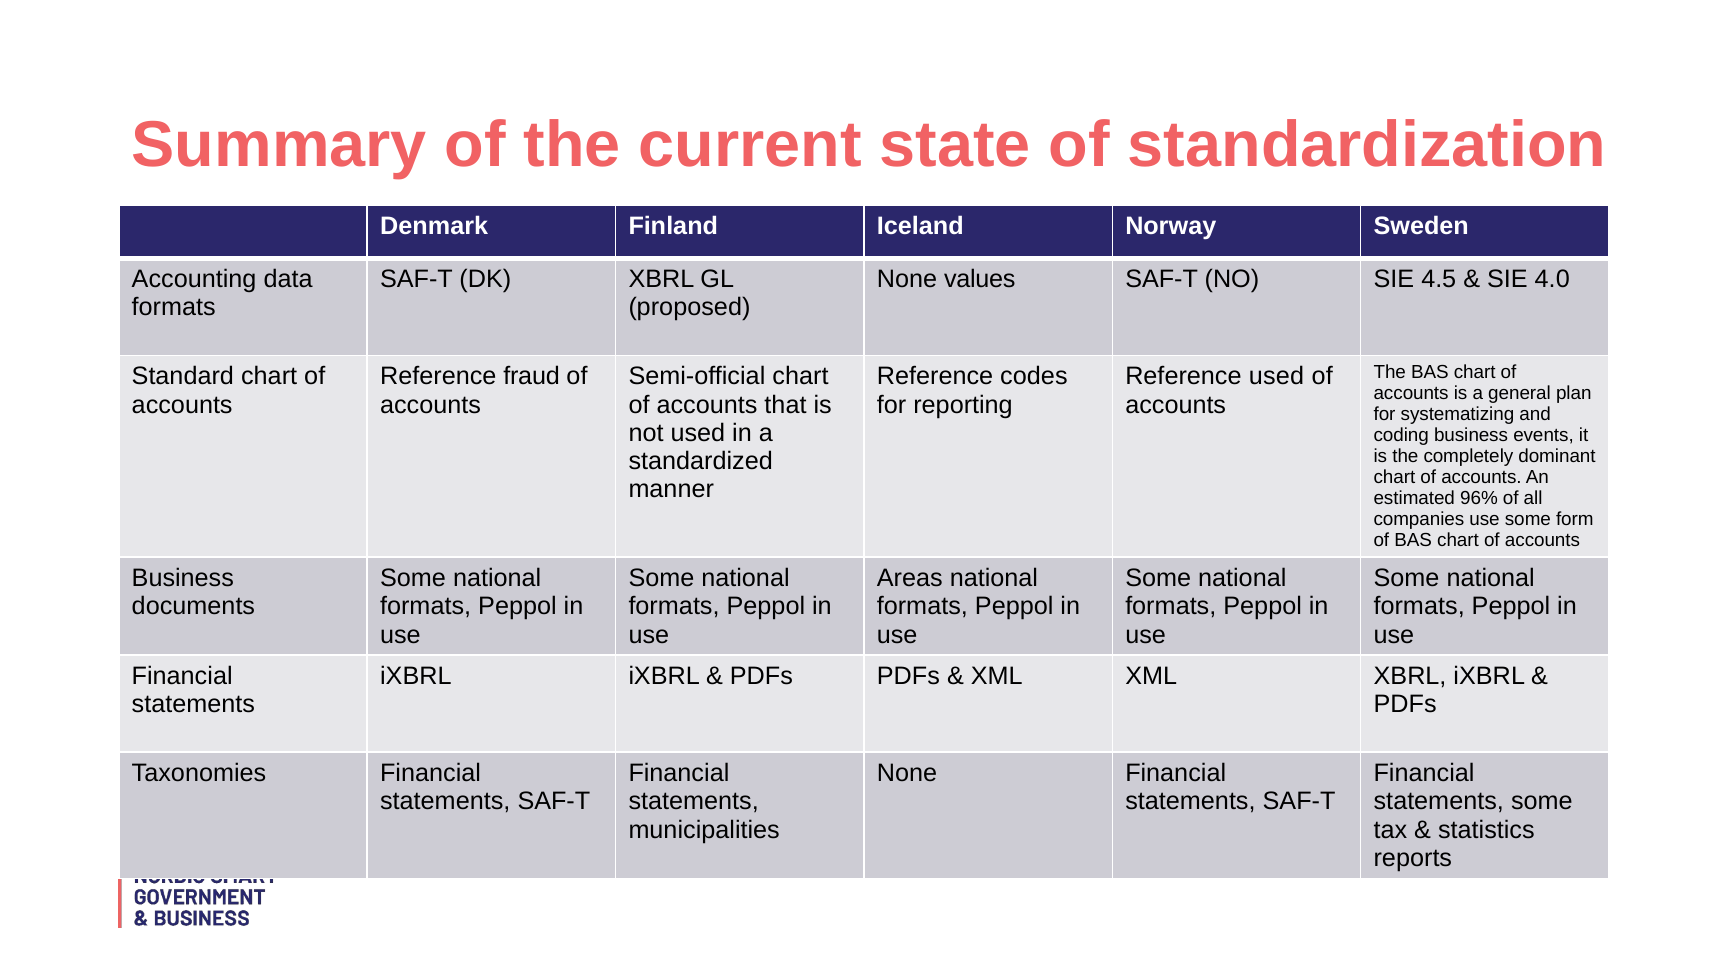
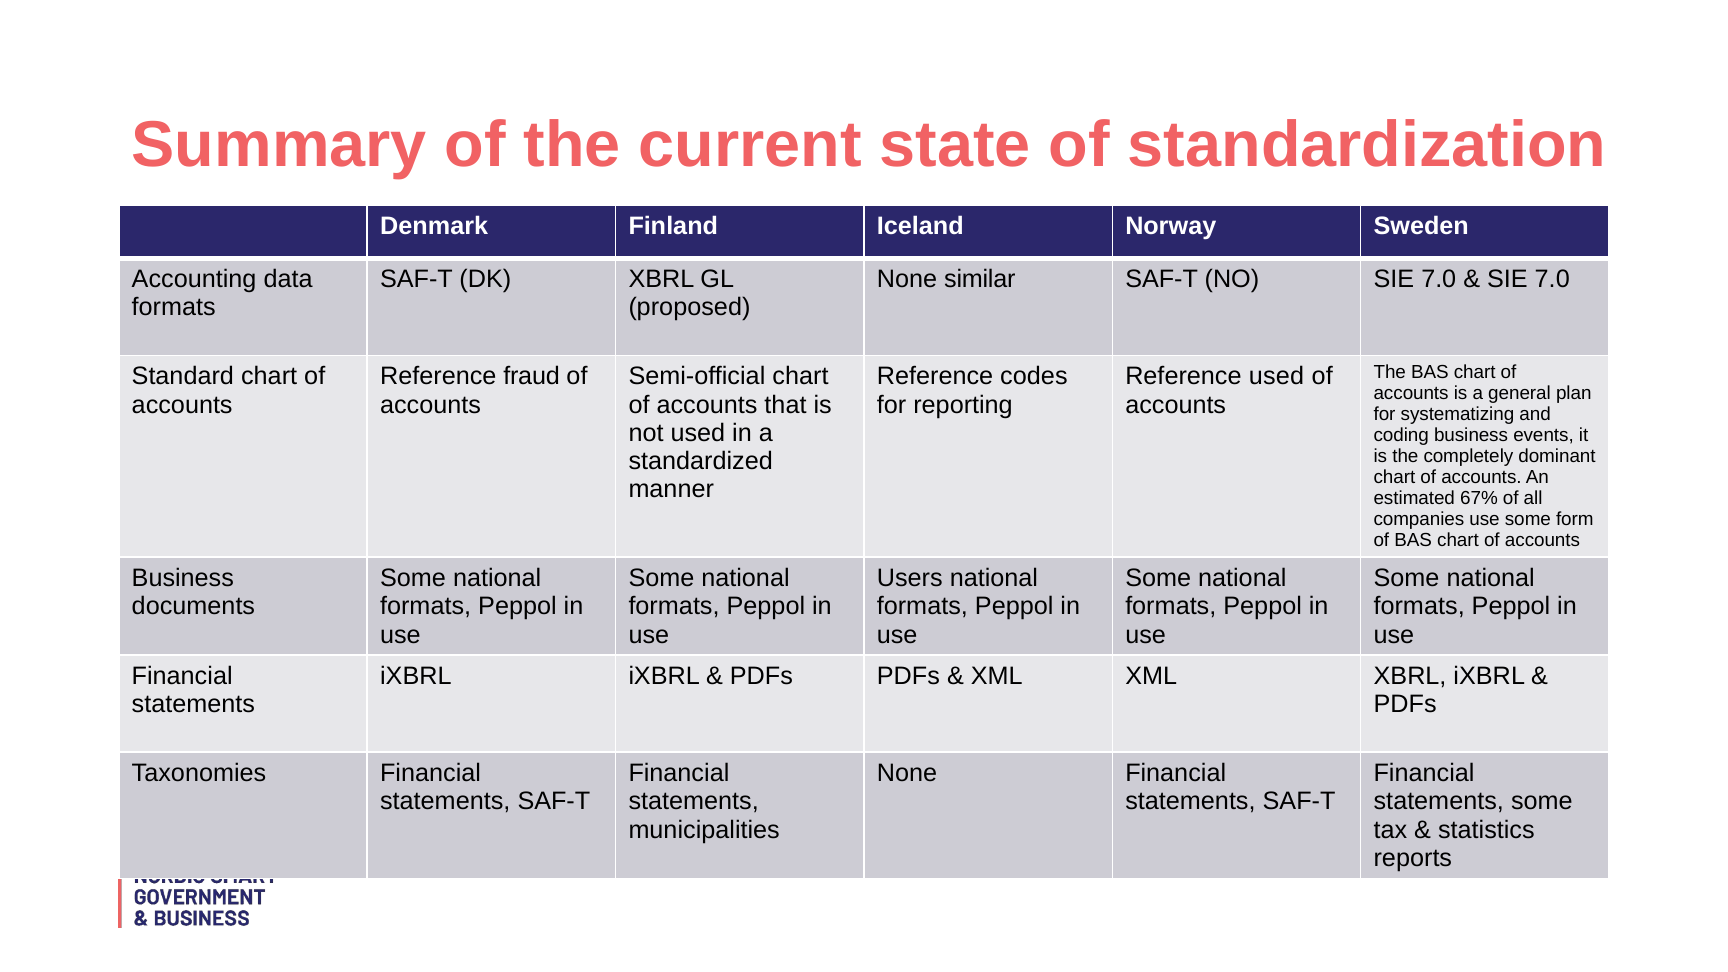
values: values -> similar
NO SIE 4.5: 4.5 -> 7.0
4.0 at (1552, 279): 4.0 -> 7.0
96%: 96% -> 67%
Areas: Areas -> Users
